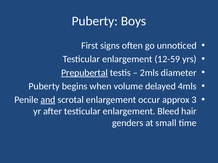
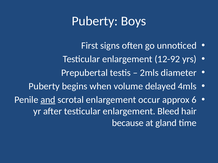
12-59: 12-59 -> 12-92
Prepubertal underline: present -> none
3: 3 -> 6
genders: genders -> because
small: small -> gland
